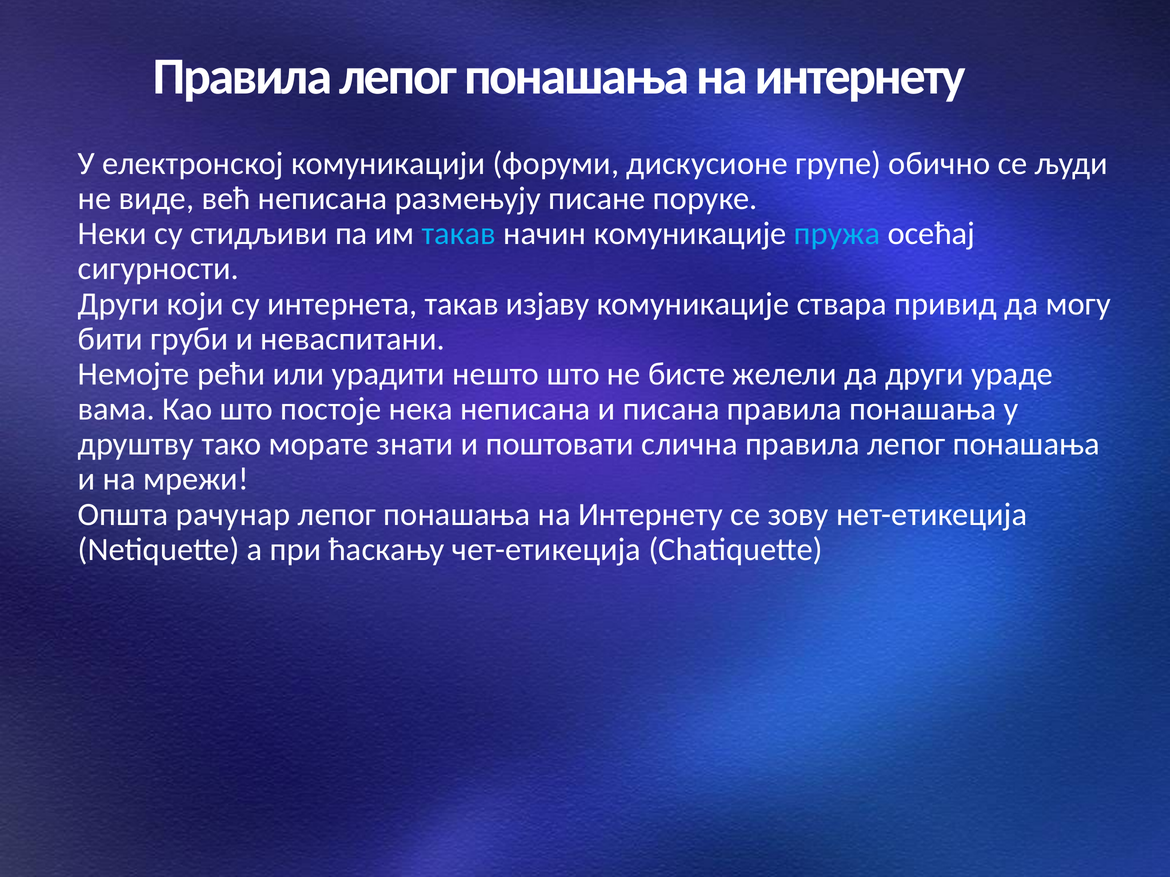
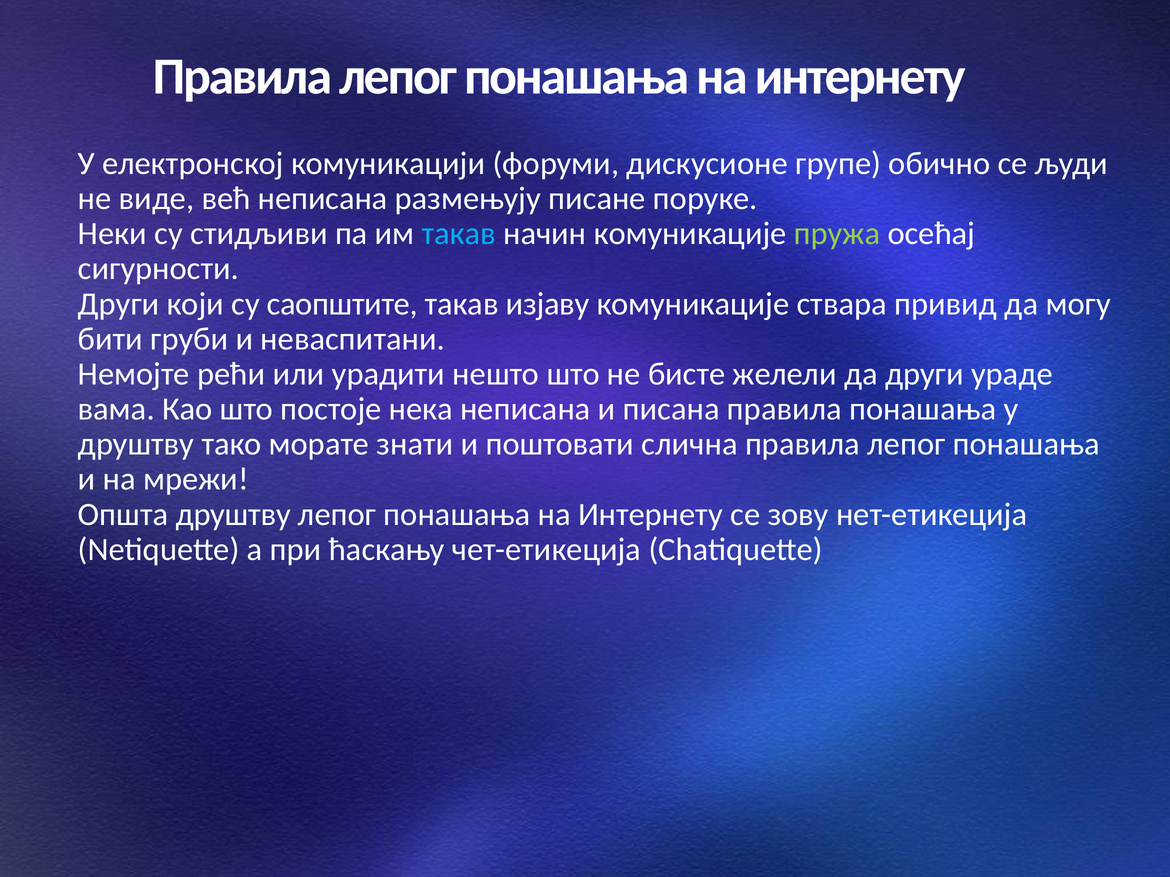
пружа colour: light blue -> light green
интернета: интернета -> саопштите
Општа рачунар: рачунар -> друштву
